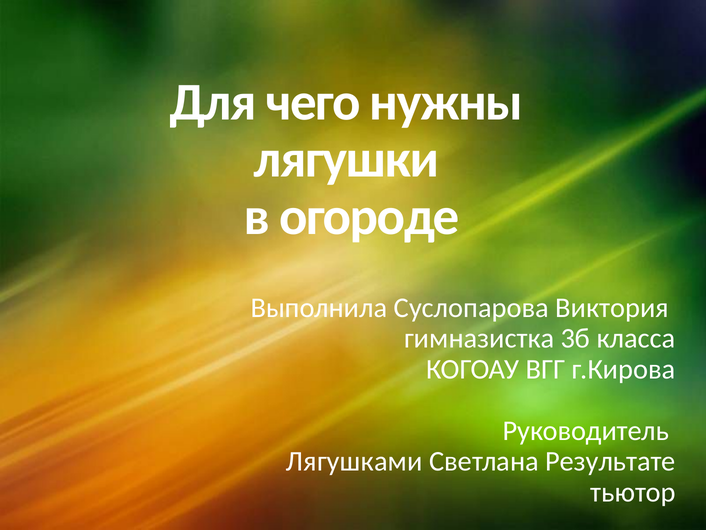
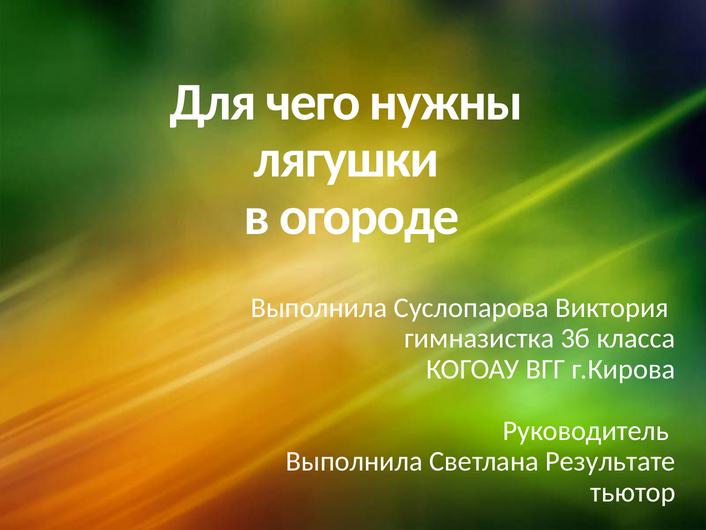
Лягушками at (354, 461): Лягушками -> Выполнила
